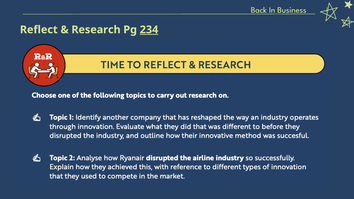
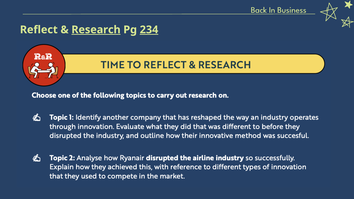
Research underline: none -> present
